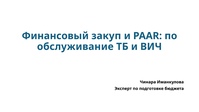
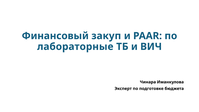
обслуживание: обслуживание -> лабораторные
